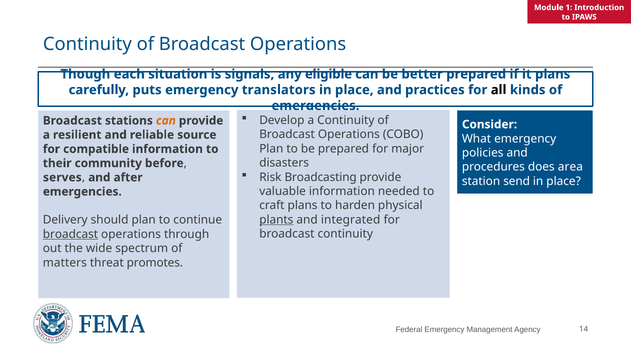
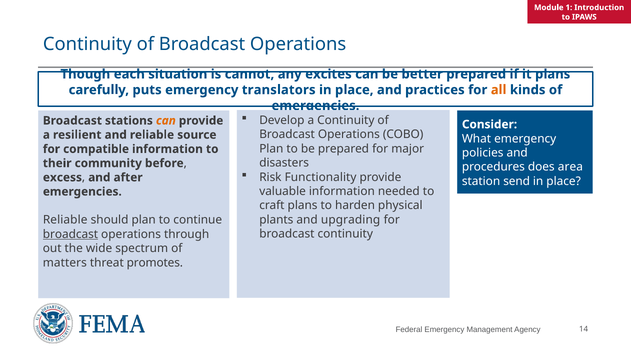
signals: signals -> cannot
eligible: eligible -> excites
all colour: black -> orange
Broadcasting: Broadcasting -> Functionality
serves: serves -> excess
plants underline: present -> none
integrated: integrated -> upgrading
Delivery at (65, 220): Delivery -> Reliable
